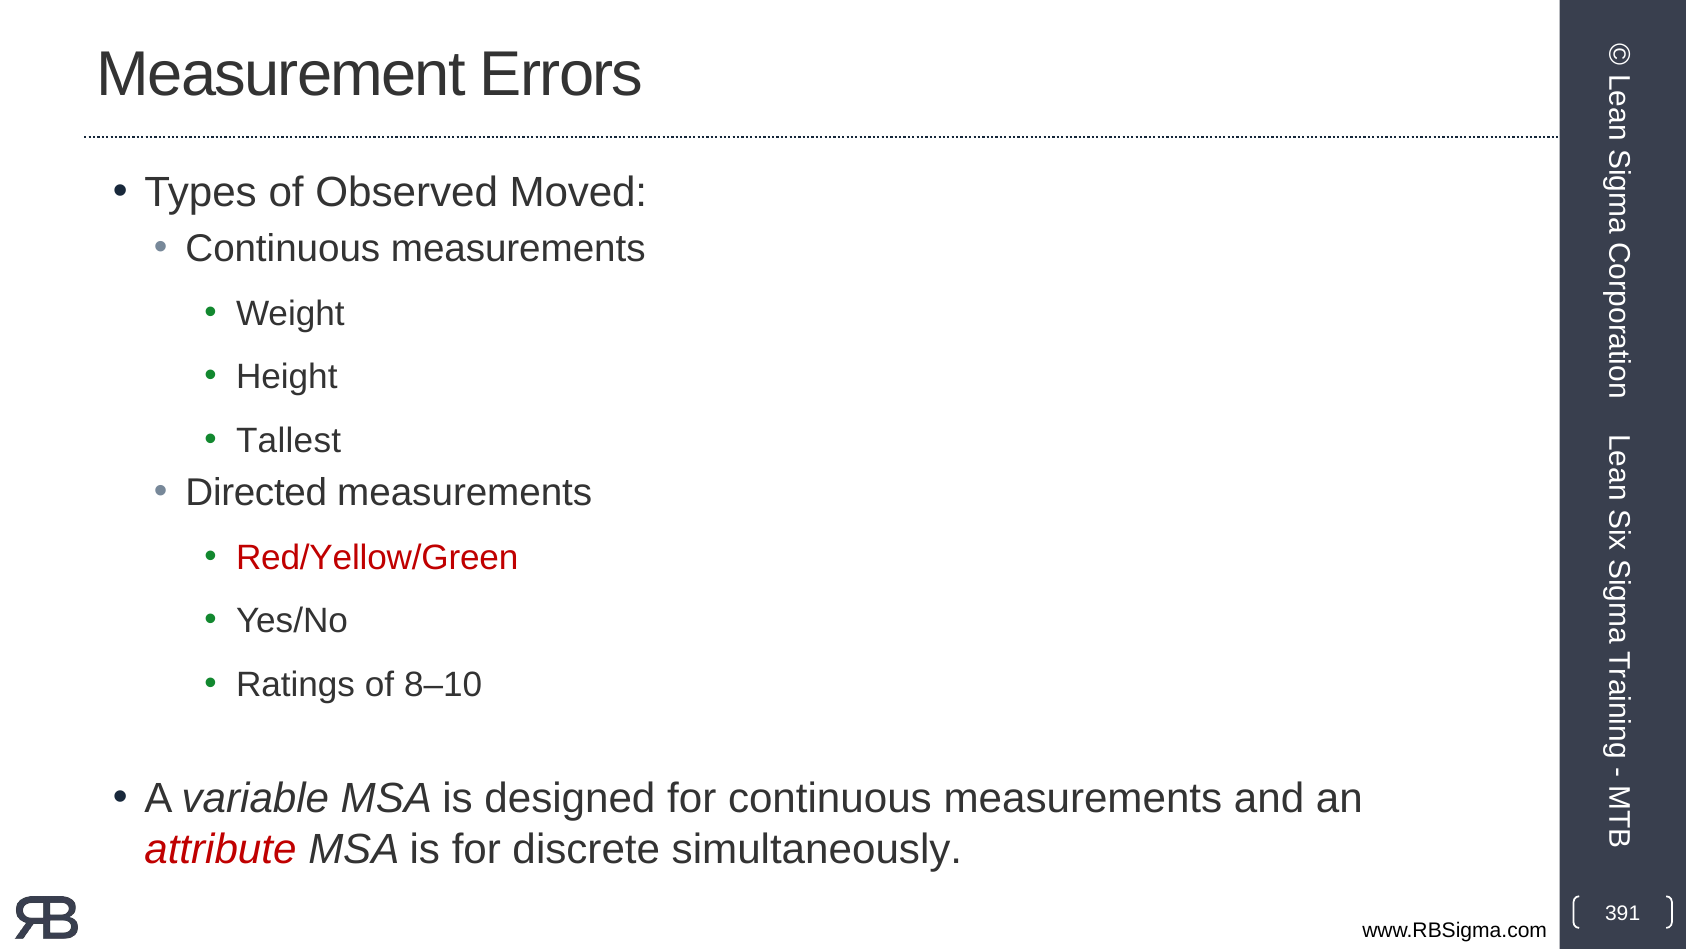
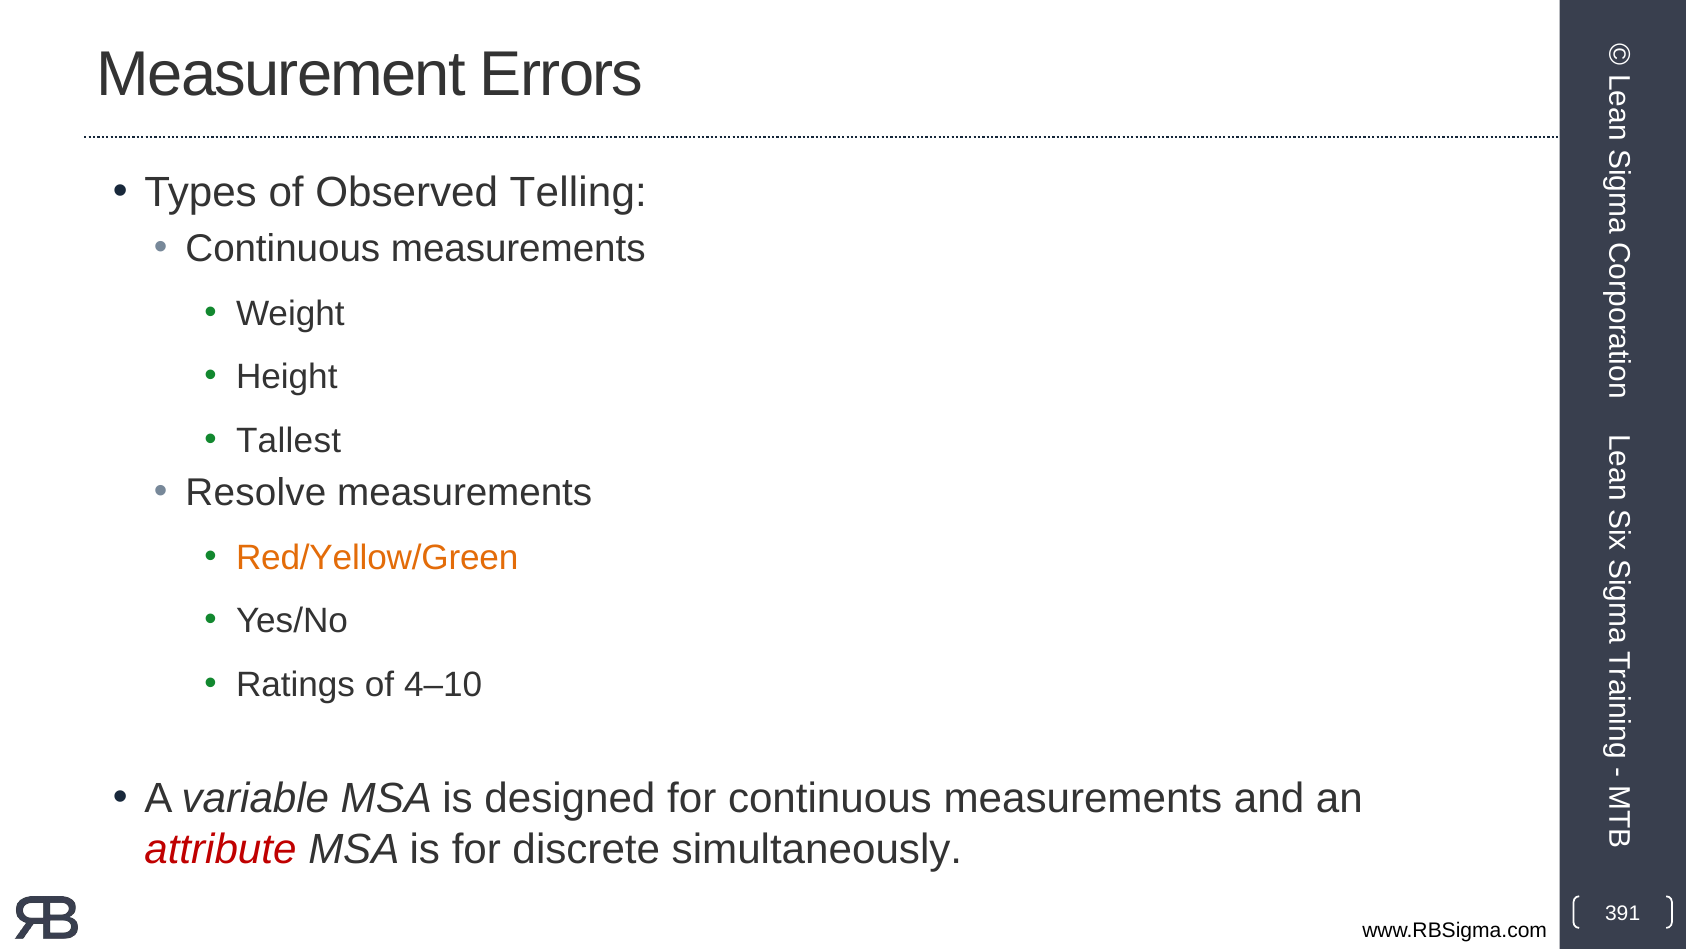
Moved: Moved -> Telling
Directed: Directed -> Resolve
Red/Yellow/Green colour: red -> orange
8–10: 8–10 -> 4–10
